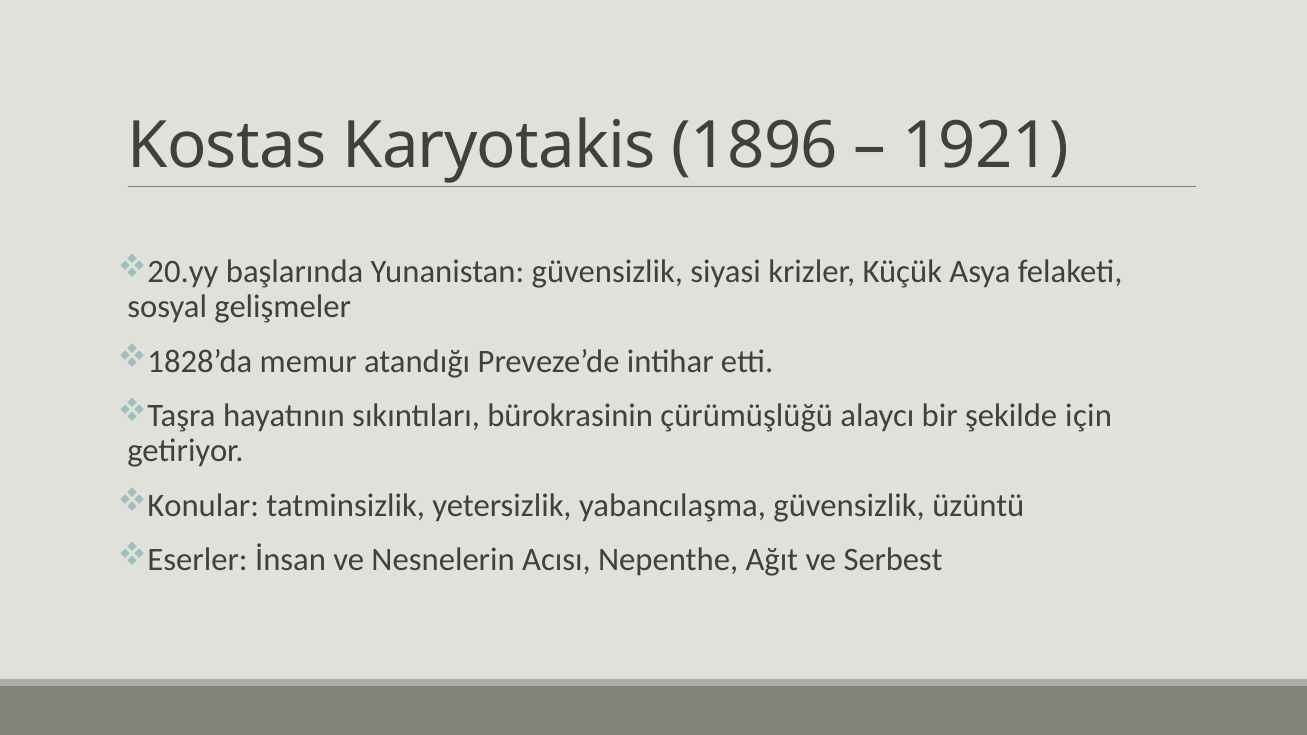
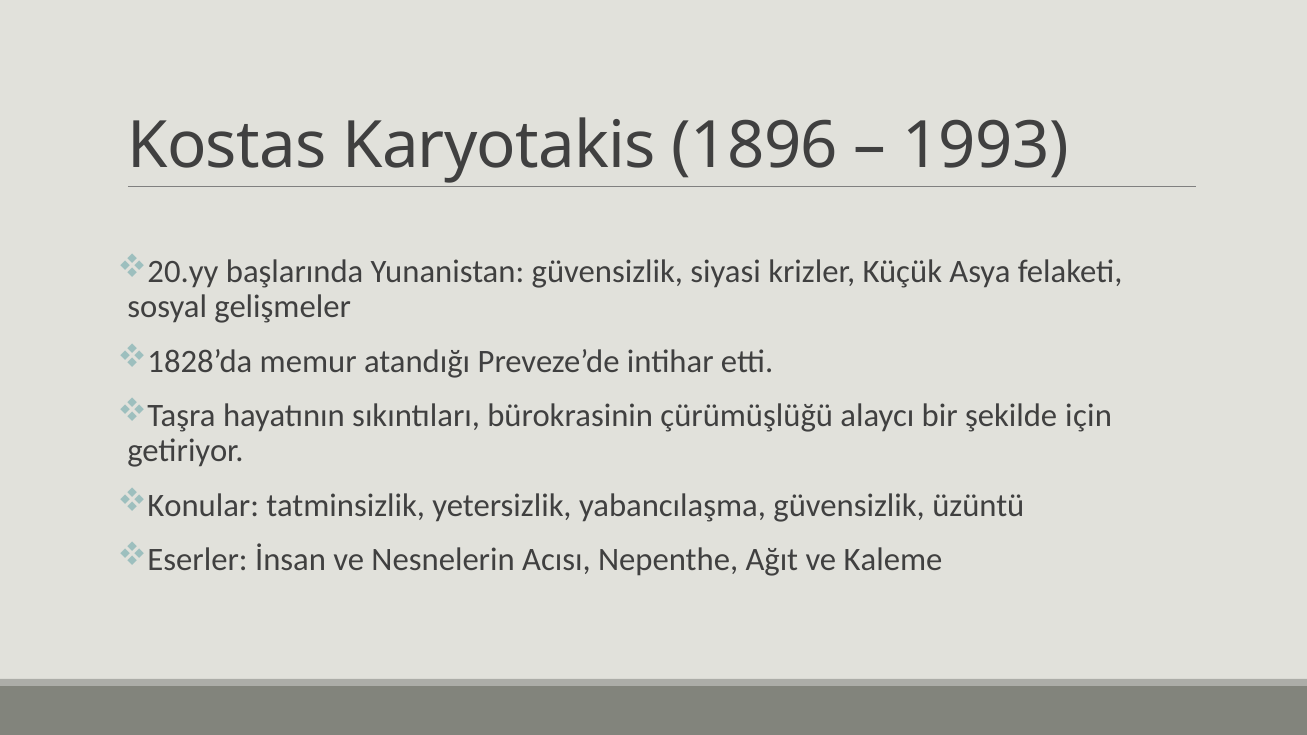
1921: 1921 -> 1993
Serbest: Serbest -> Kaleme
